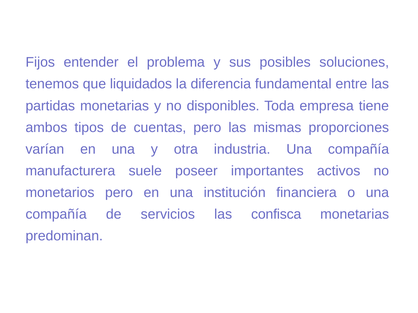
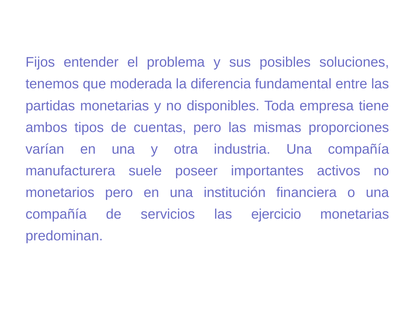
liquidados: liquidados -> moderada
confisca: confisca -> ejercicio
